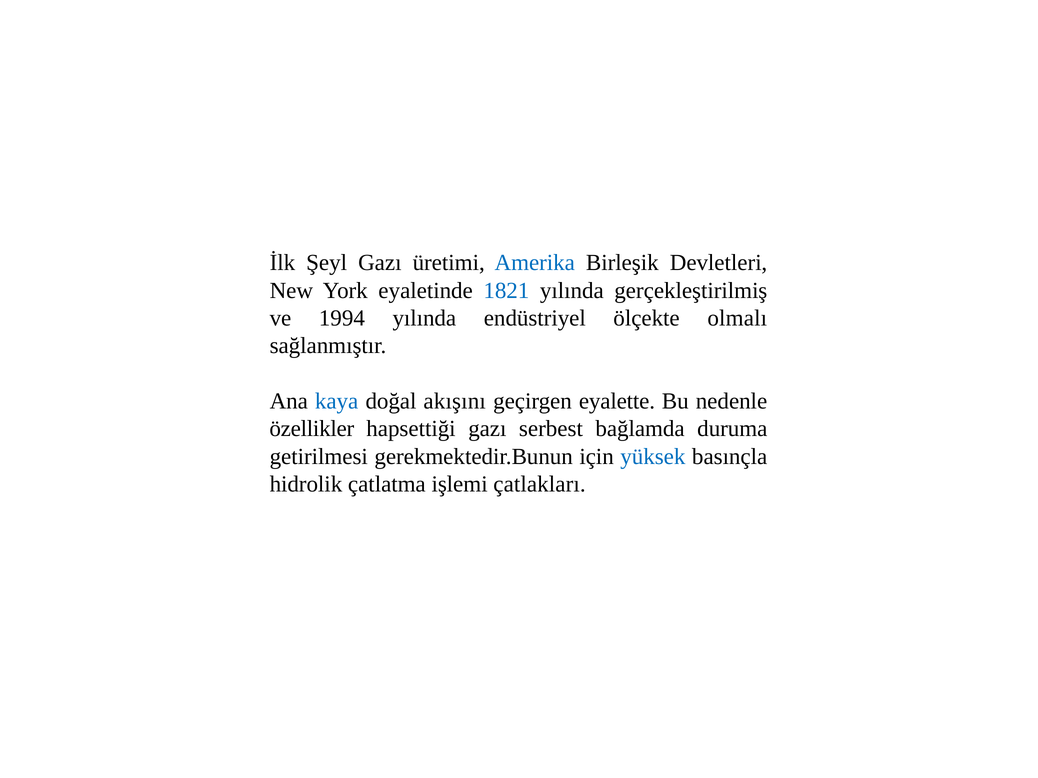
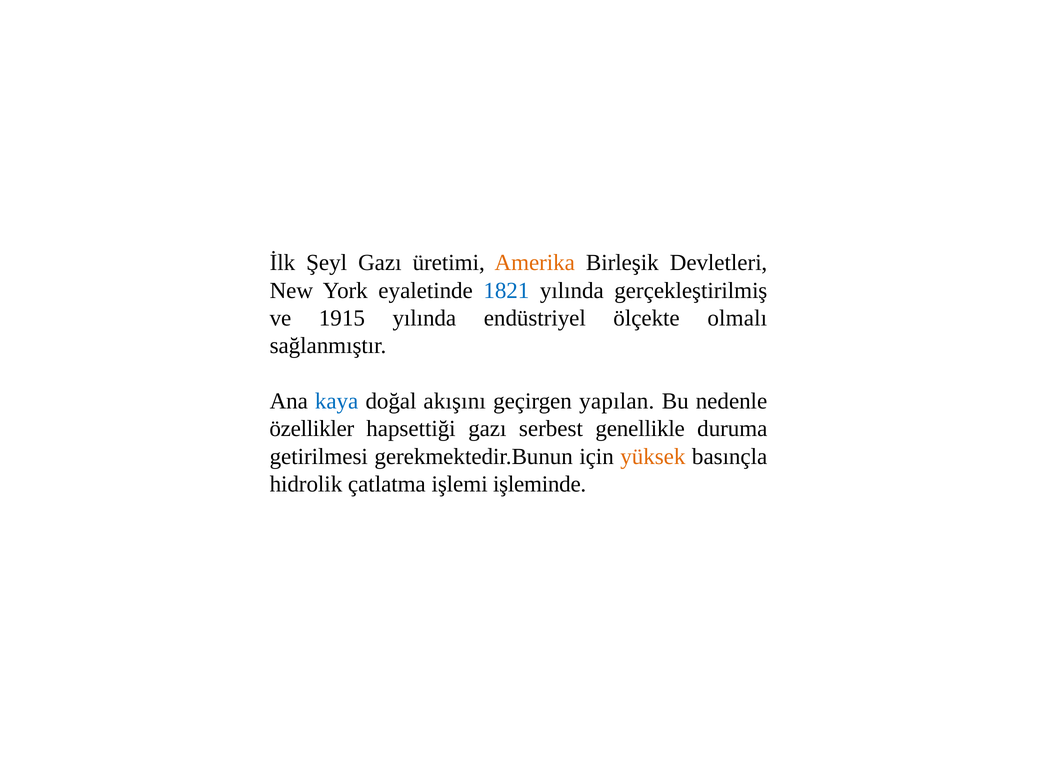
Amerika colour: blue -> orange
1994: 1994 -> 1915
eyalette: eyalette -> yapılan
bağlamda: bağlamda -> genellikle
yüksek colour: blue -> orange
çatlakları: çatlakları -> işleminde
